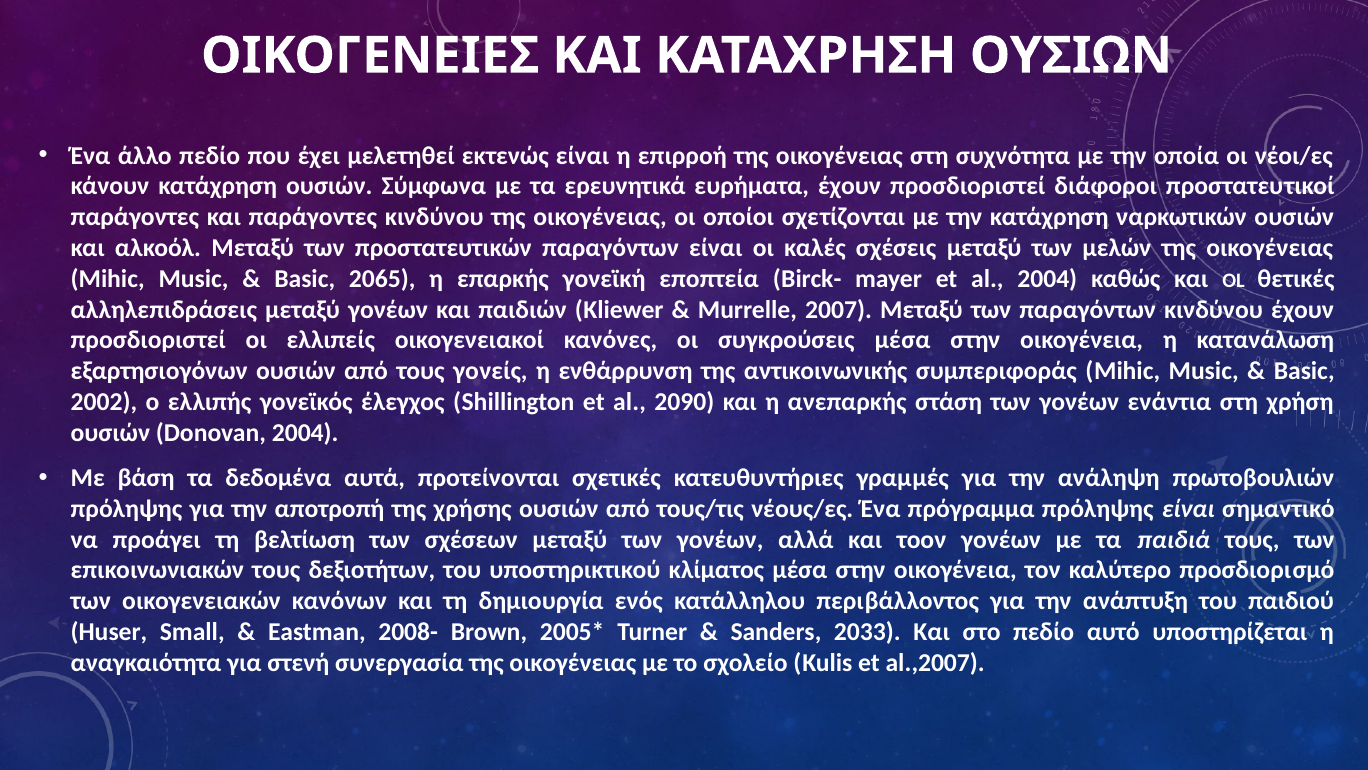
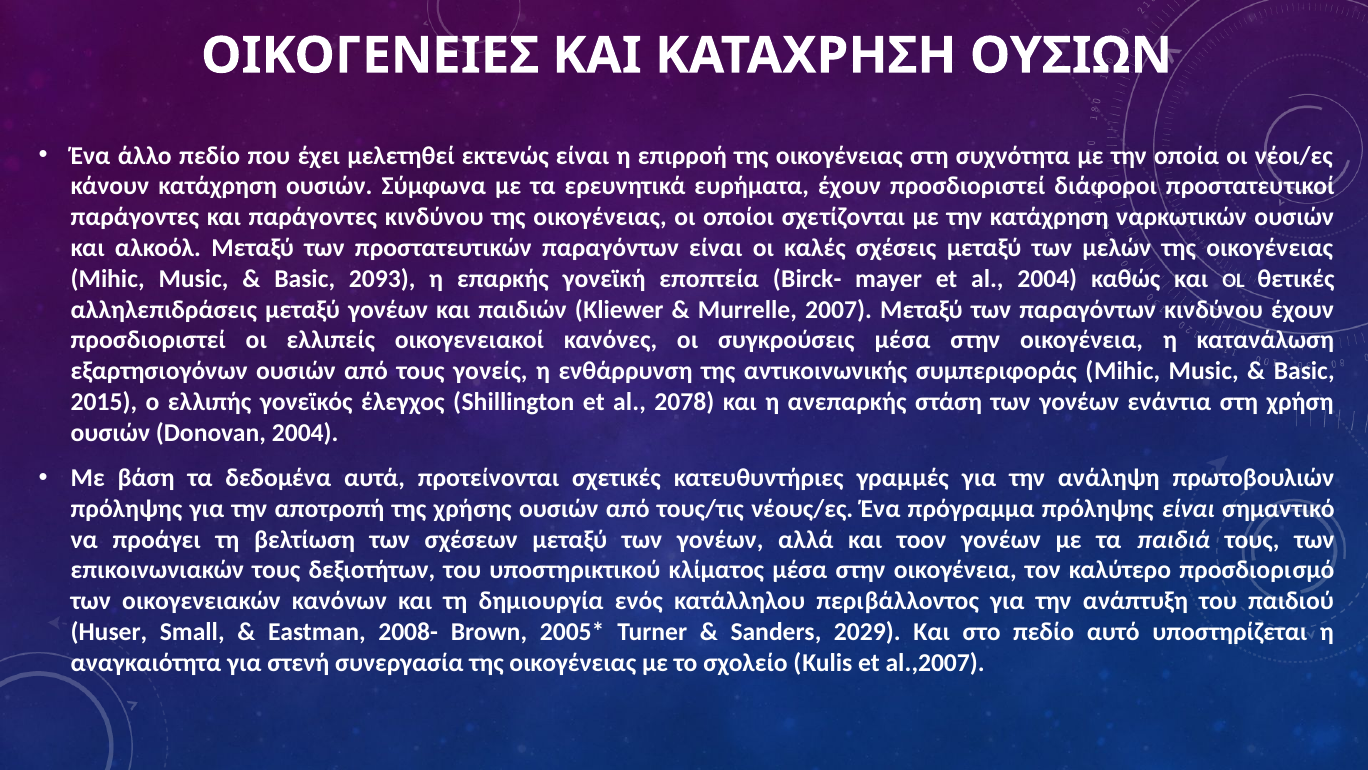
2065: 2065 -> 2093
2002: 2002 -> 2015
2090: 2090 -> 2078
2033: 2033 -> 2029
